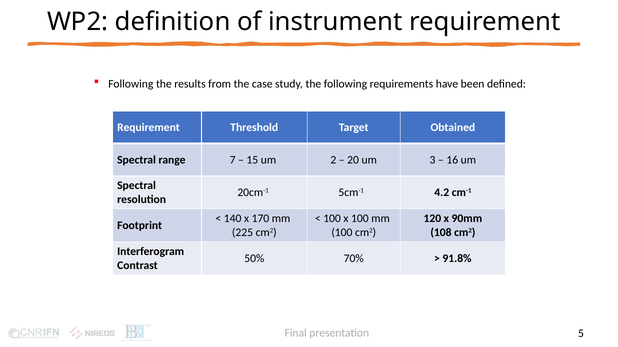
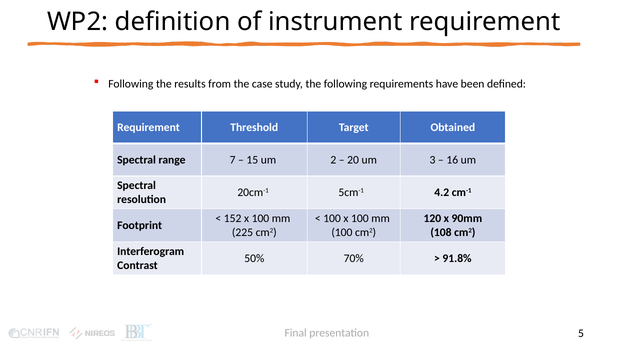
140: 140 -> 152
170 at (260, 219): 170 -> 100
